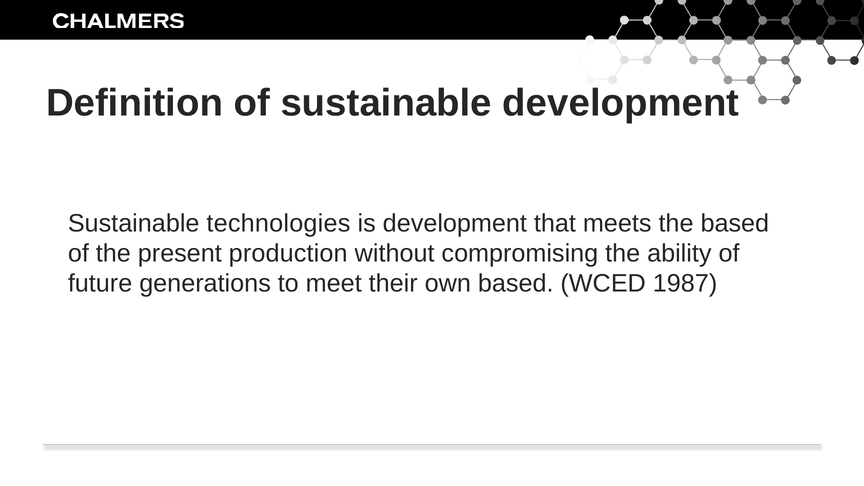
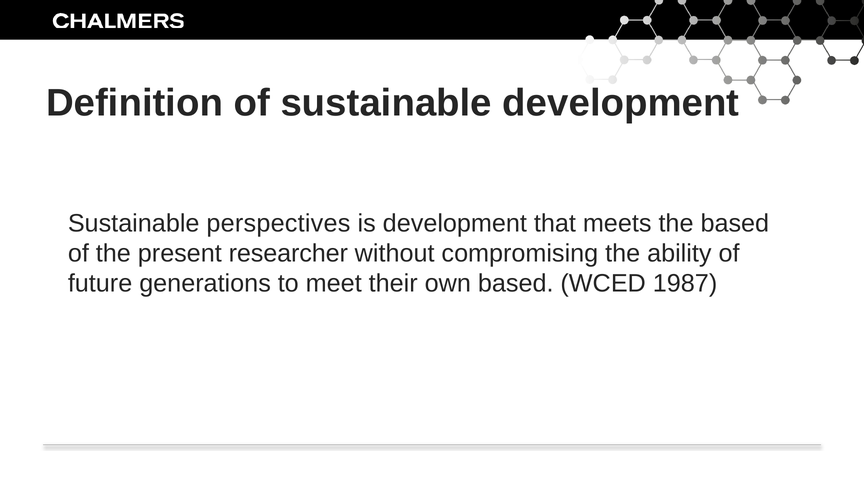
technologies: technologies -> perspectives
production: production -> researcher
